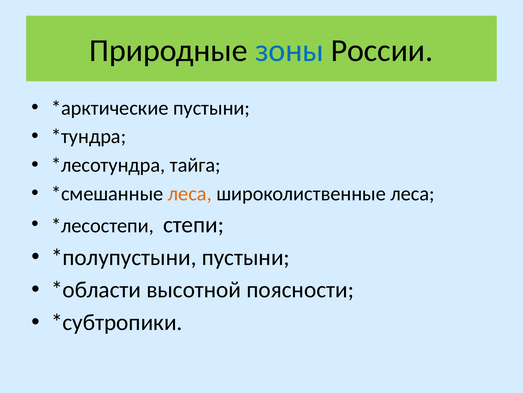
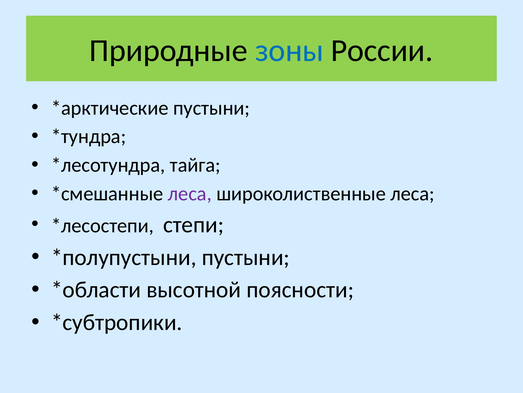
леса at (190, 193) colour: orange -> purple
